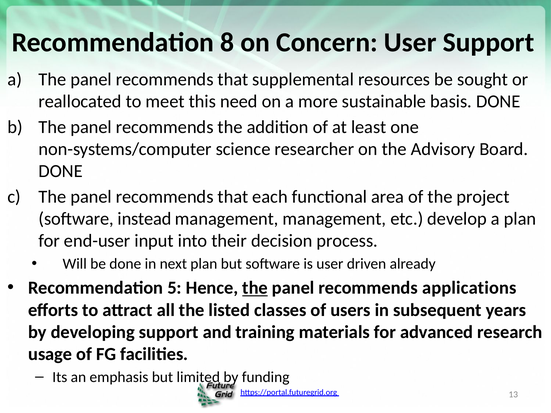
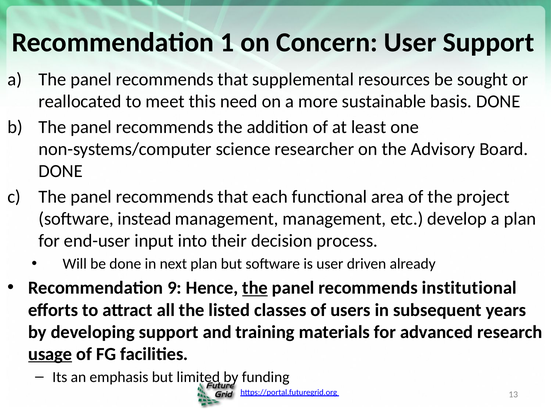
8: 8 -> 1
5: 5 -> 9
applications: applications -> institutional
usage underline: none -> present
